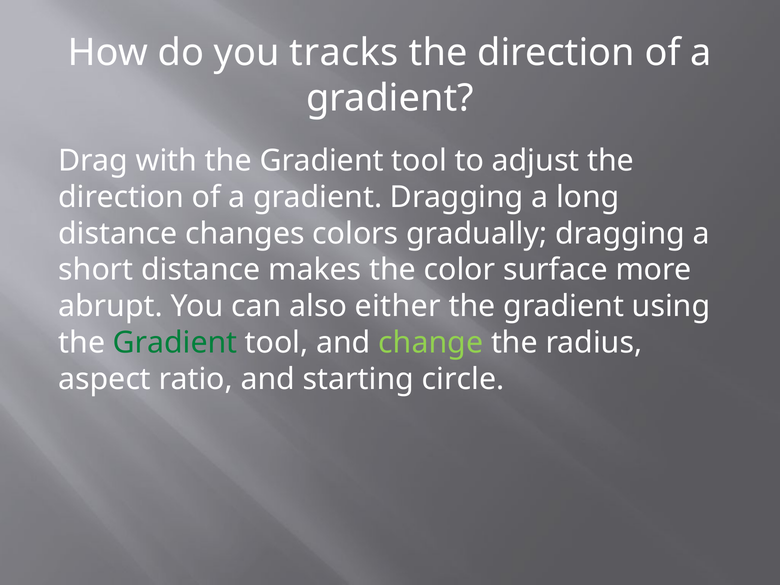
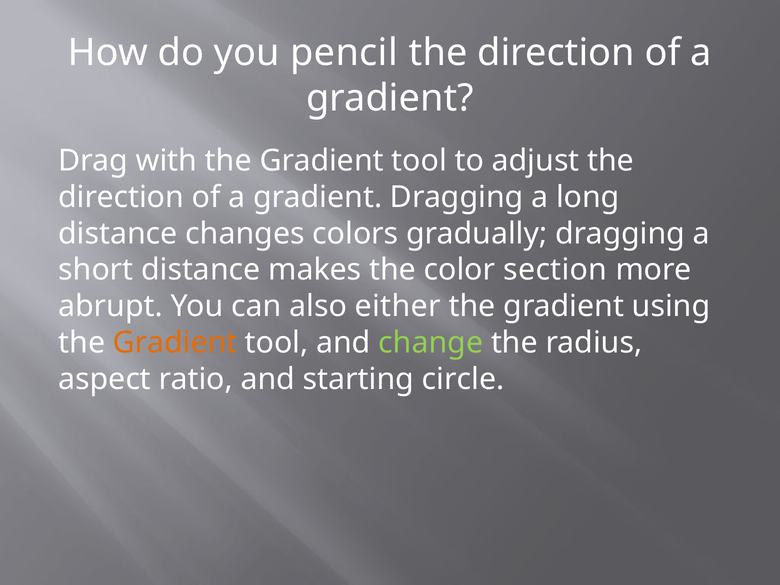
tracks: tracks -> pencil
surface: surface -> section
Gradient at (175, 343) colour: green -> orange
